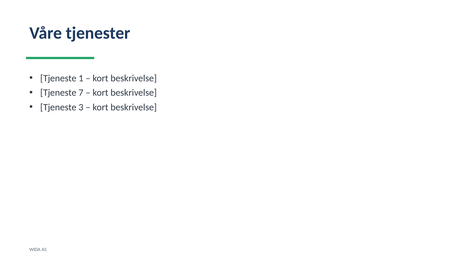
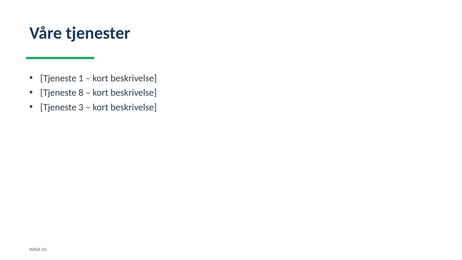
7: 7 -> 8
